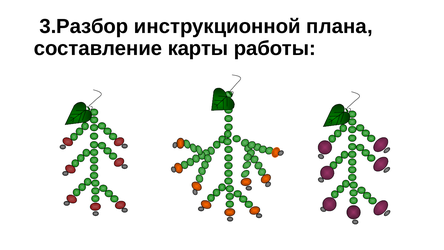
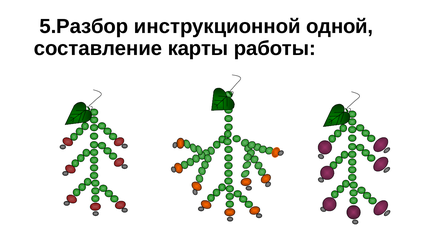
3.Разбор: 3.Разбор -> 5.Разбор
плана: плана -> одной
